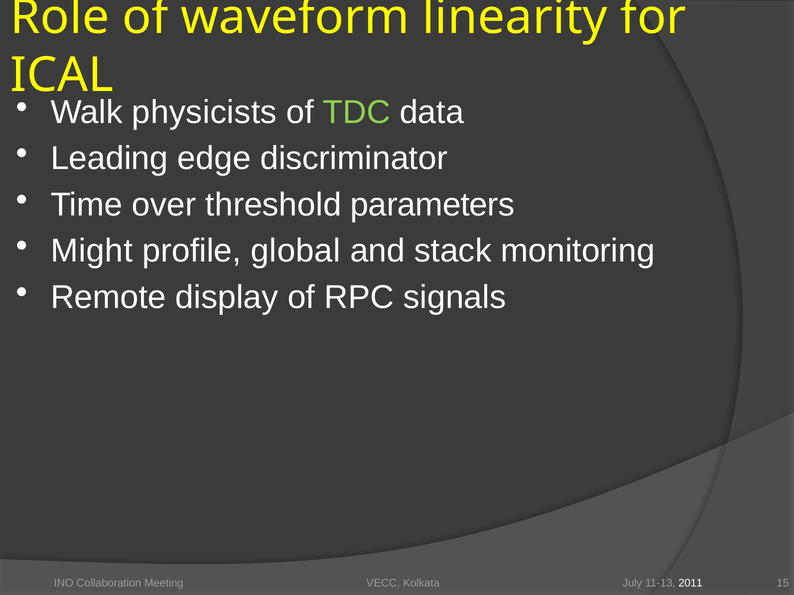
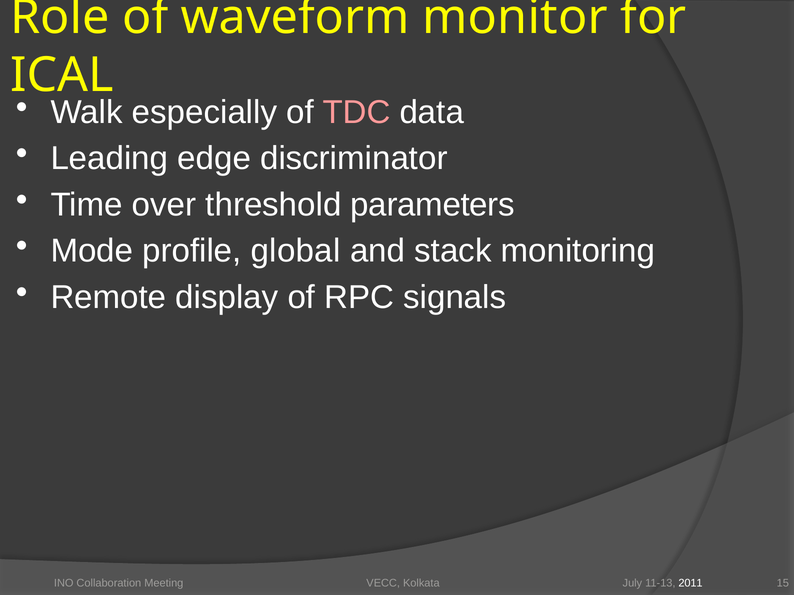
linearity: linearity -> monitor
physicists: physicists -> especially
TDC colour: light green -> pink
Might: Might -> Mode
